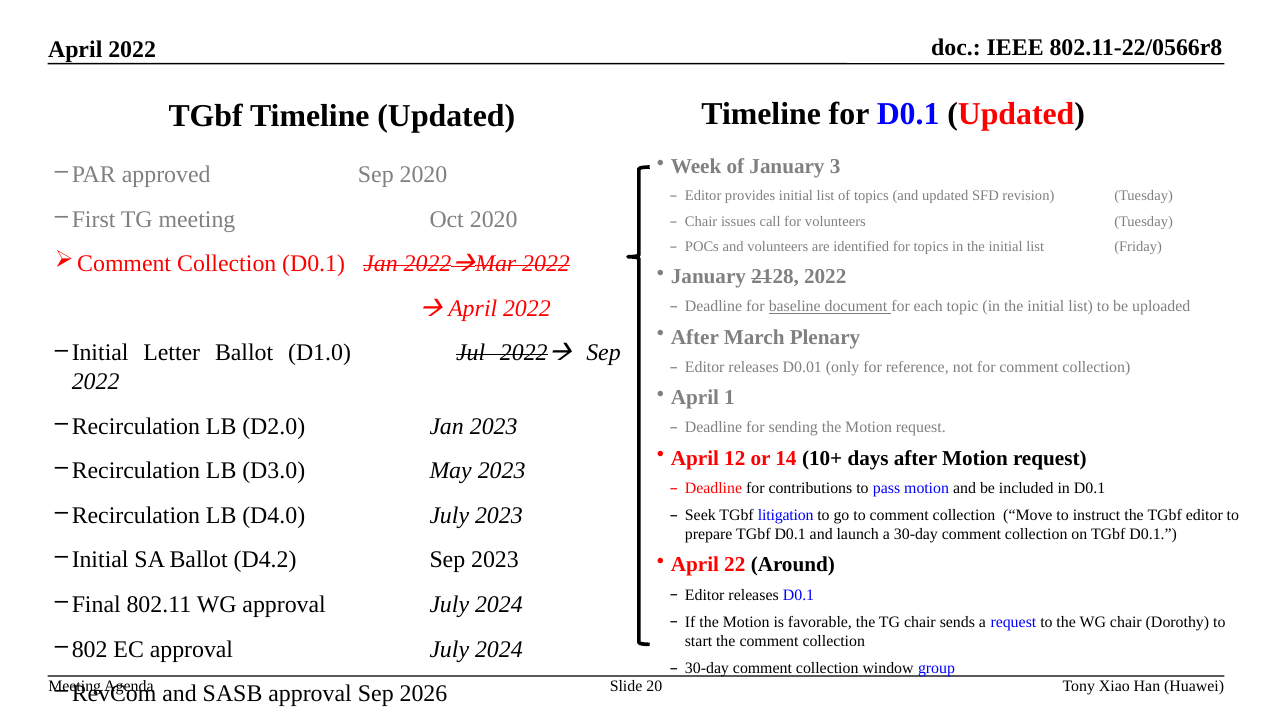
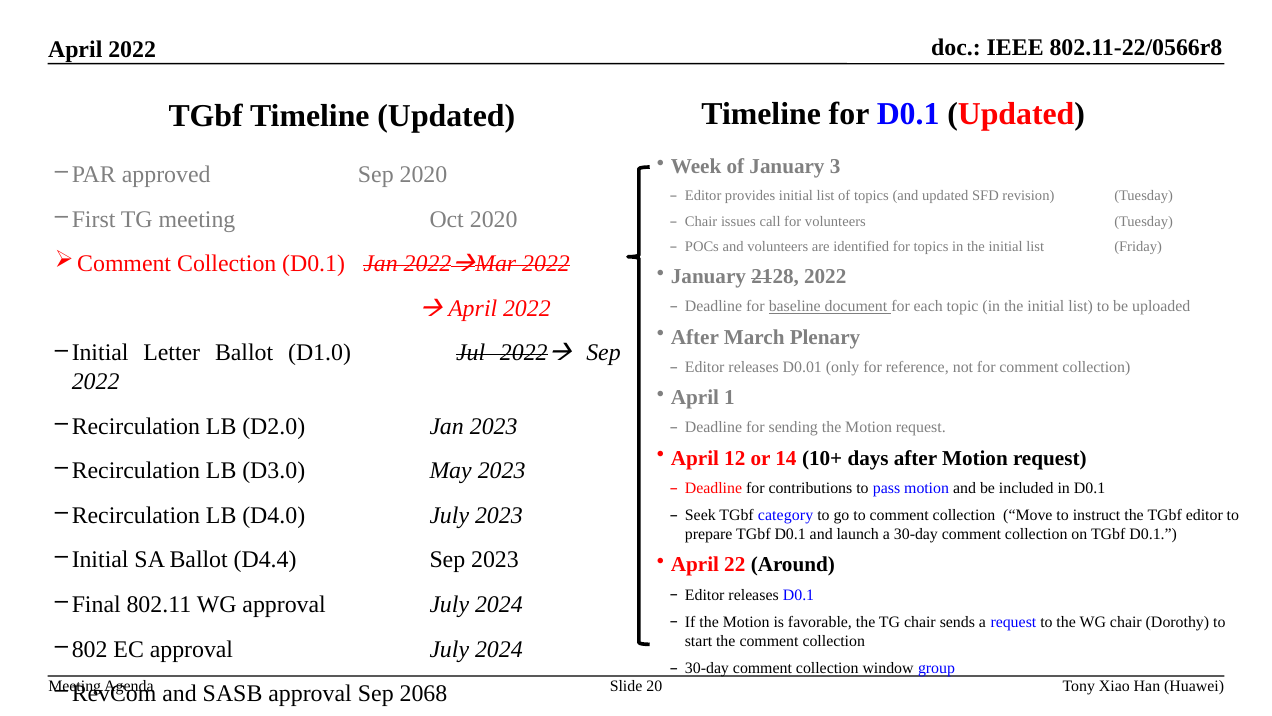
litigation: litigation -> category
D4.2: D4.2 -> D4.4
2026: 2026 -> 2068
